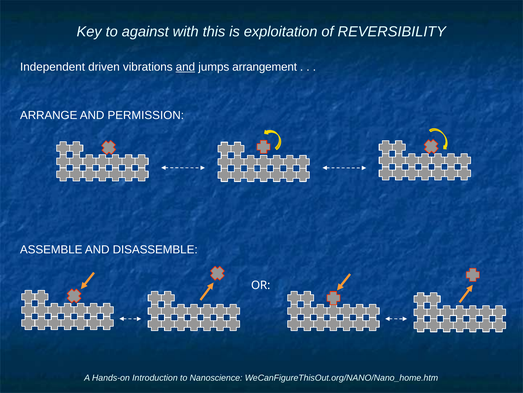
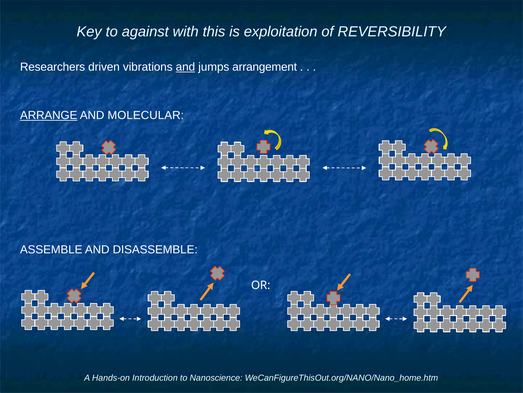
Independent: Independent -> Researchers
ARRANGE underline: none -> present
PERMISSION: PERMISSION -> MOLECULAR
